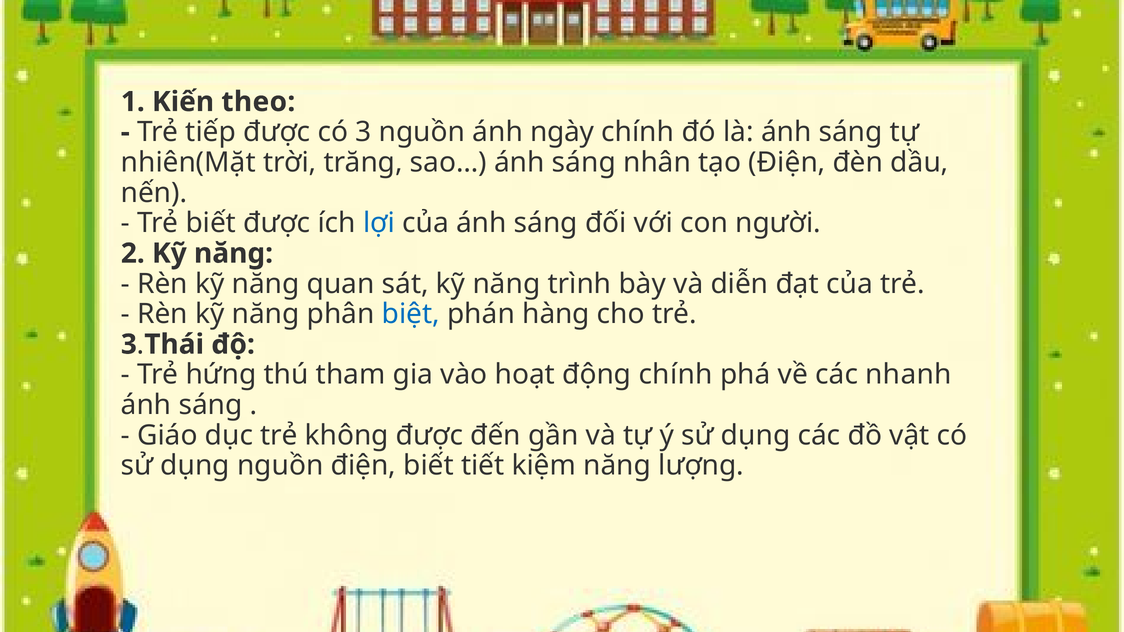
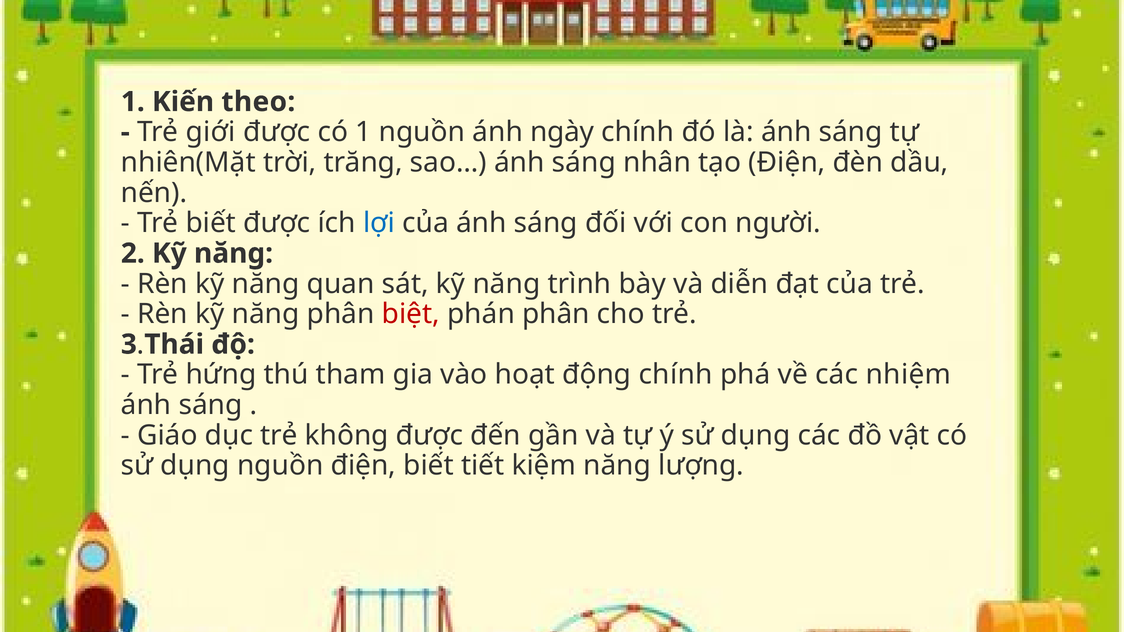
tiếp: tiếp -> giới
có 3: 3 -> 1
biệt colour: blue -> red
phán hàng: hàng -> phân
nhanh: nhanh -> nhiệm
